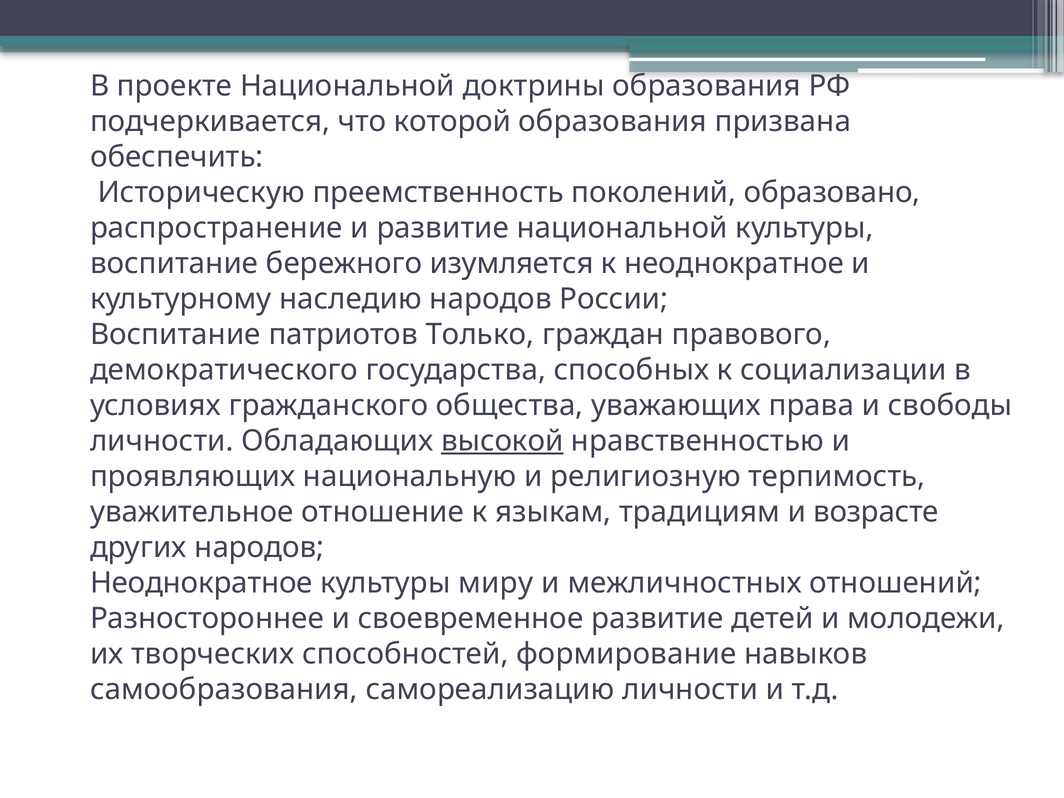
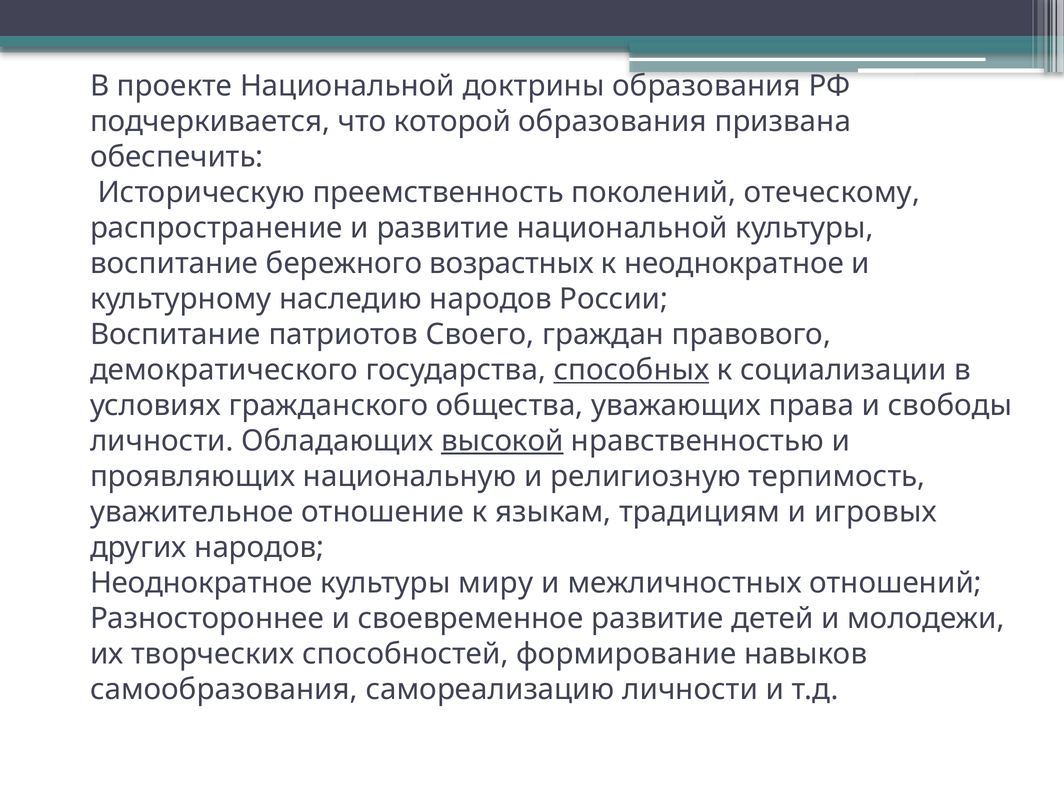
образовано: образовано -> отеческому
изумляется: изумляется -> возрастных
Только: Только -> Своего
способных underline: none -> present
возрасте: возрасте -> игровых
